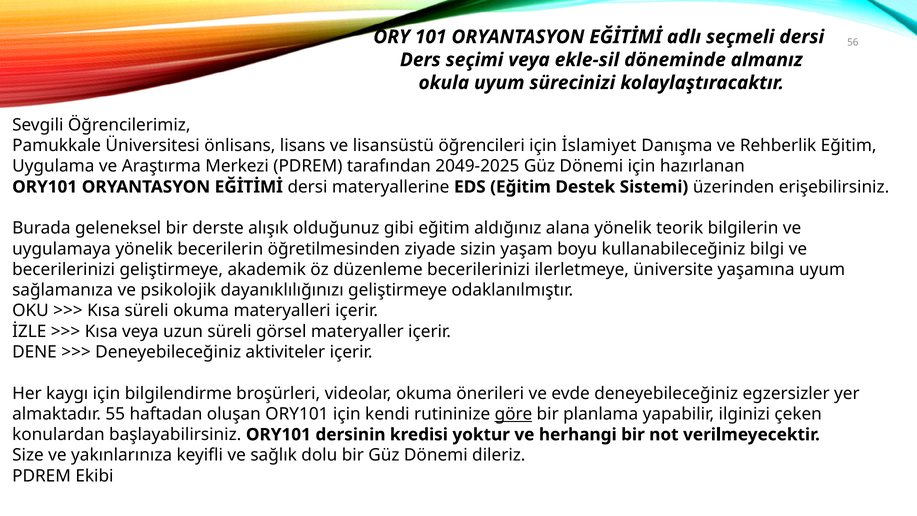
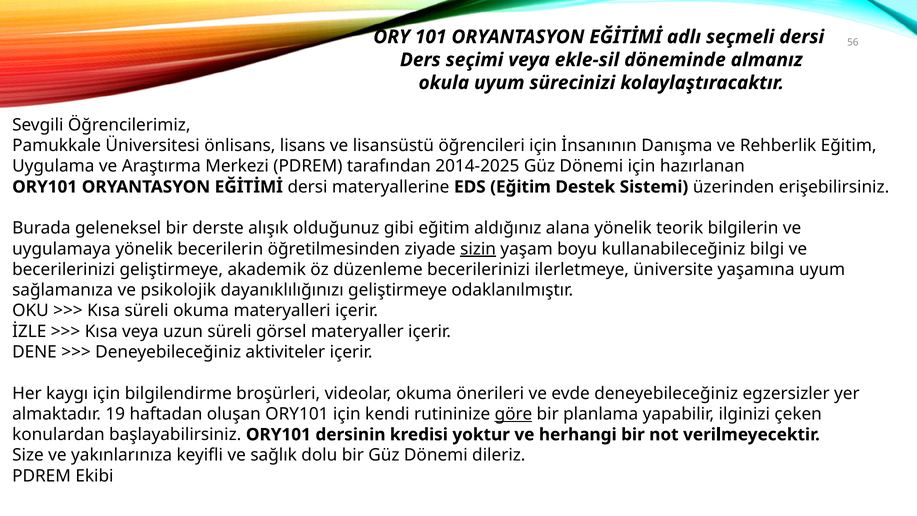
İslamiyet: İslamiyet -> İnsanının
2049-2025: 2049-2025 -> 2014-2025
sizin underline: none -> present
55: 55 -> 19
